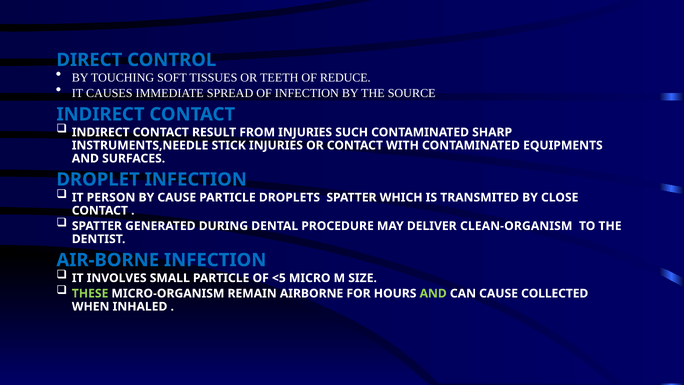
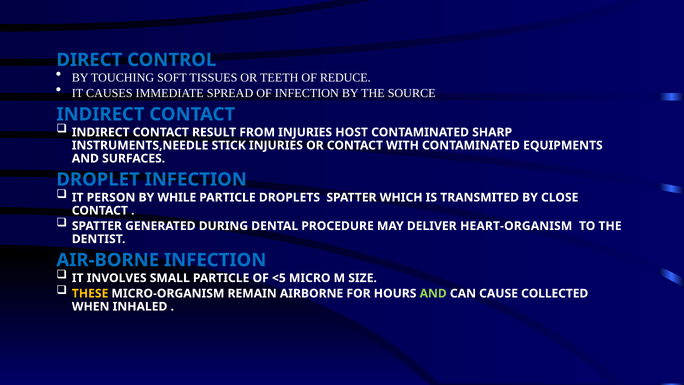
SUCH: SUCH -> HOST
BY CAUSE: CAUSE -> WHILE
CLEAN-ORGANISM: CLEAN-ORGANISM -> HEART-ORGANISM
THESE colour: light green -> yellow
